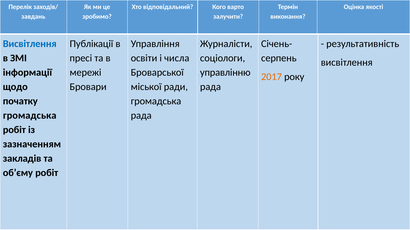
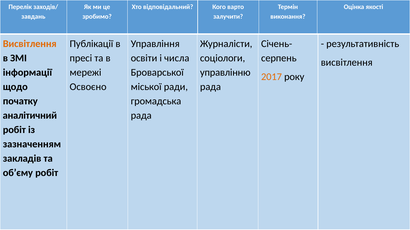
Висвітлення at (30, 44) colour: blue -> orange
Бровари: Бровари -> Освоєно
громадська at (30, 116): громадська -> аналітичний
